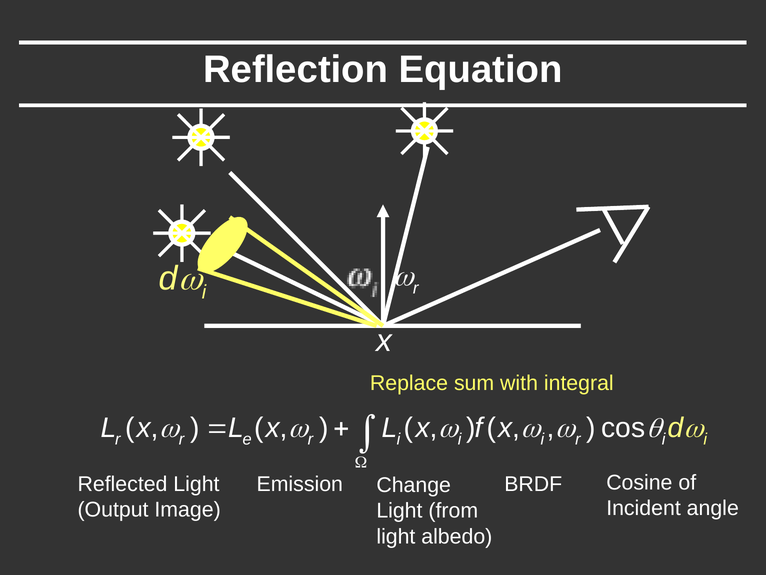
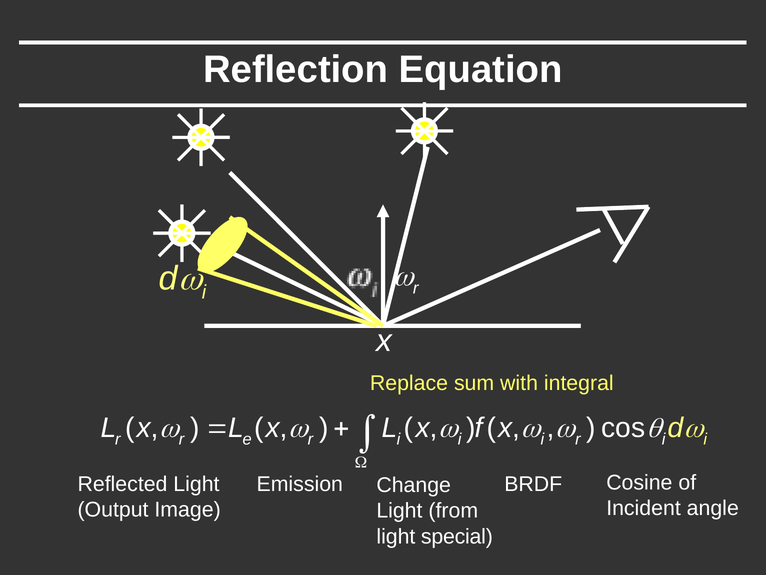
albedo: albedo -> special
